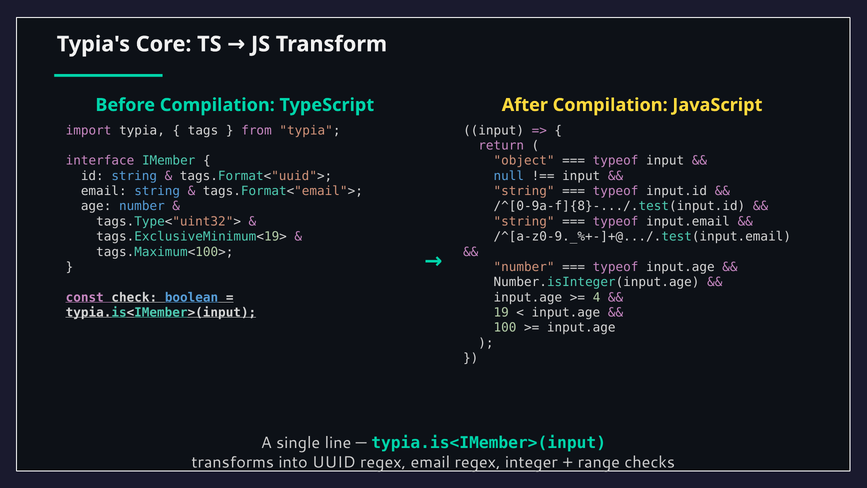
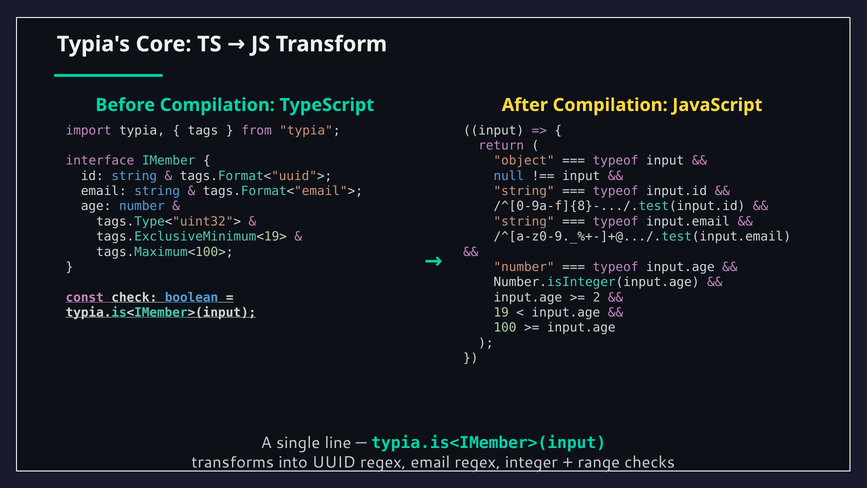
4: 4 -> 2
